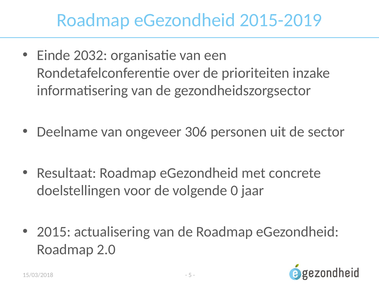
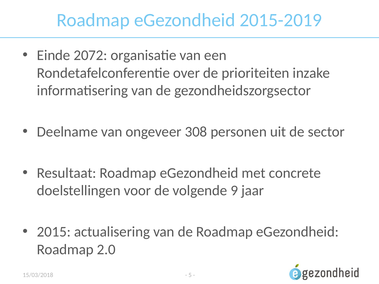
2032: 2032 -> 2072
306: 306 -> 308
0: 0 -> 9
